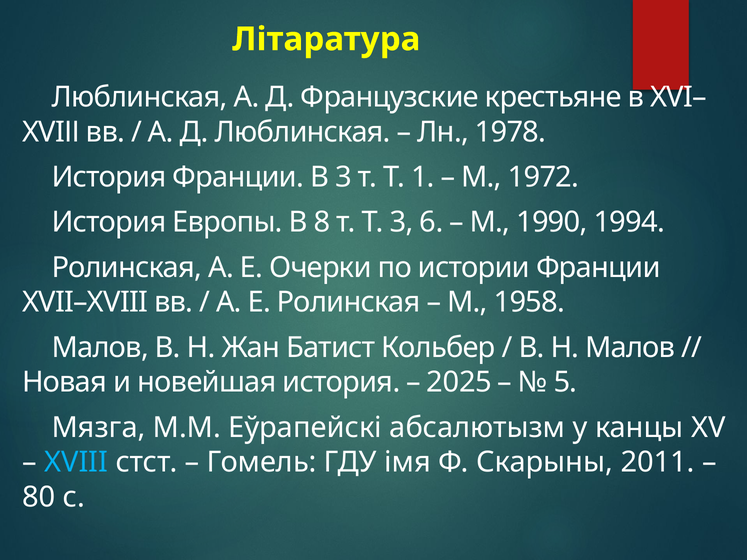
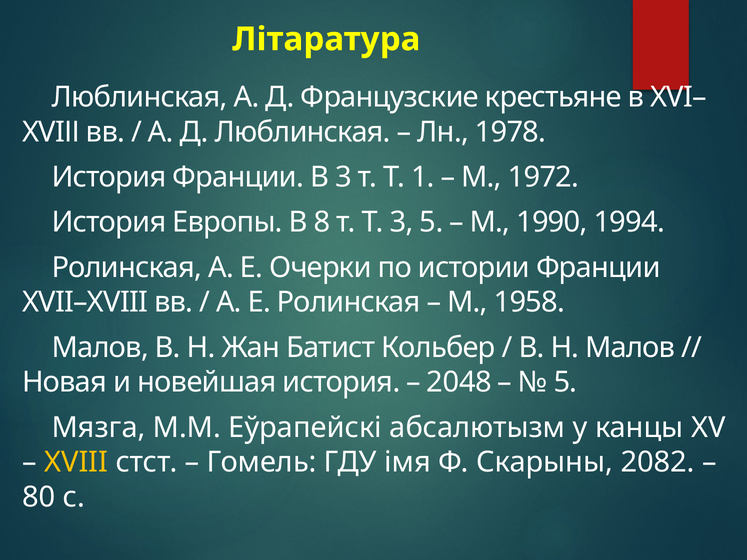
3 6: 6 -> 5
2025: 2025 -> 2048
XVIII colour: light blue -> yellow
2011: 2011 -> 2082
